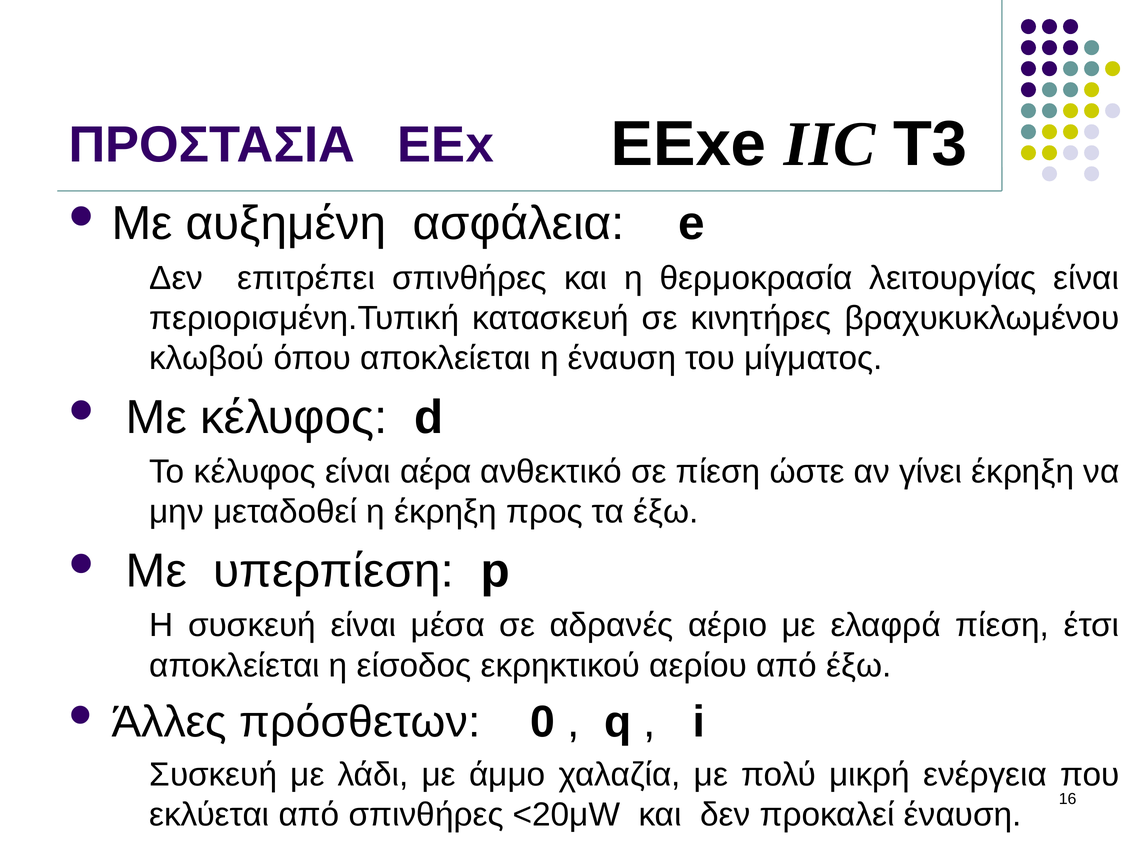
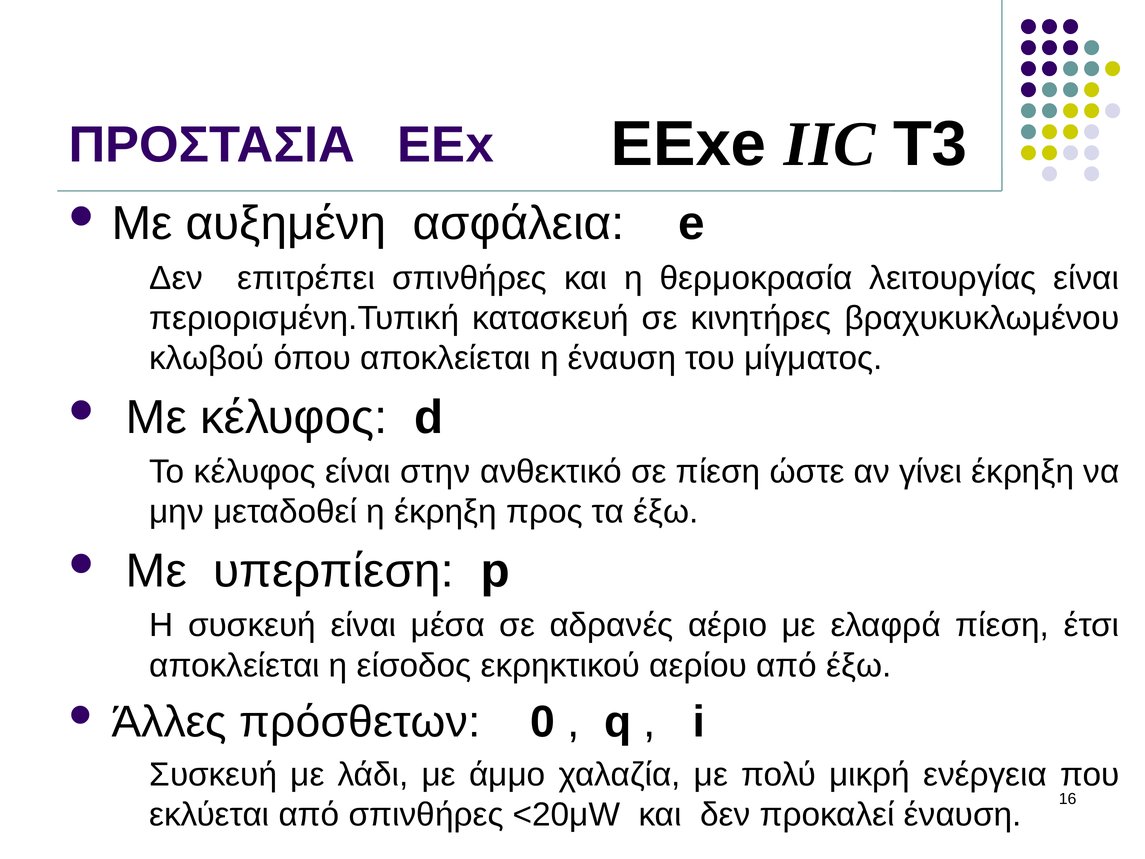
αέρα: αέρα -> στην
